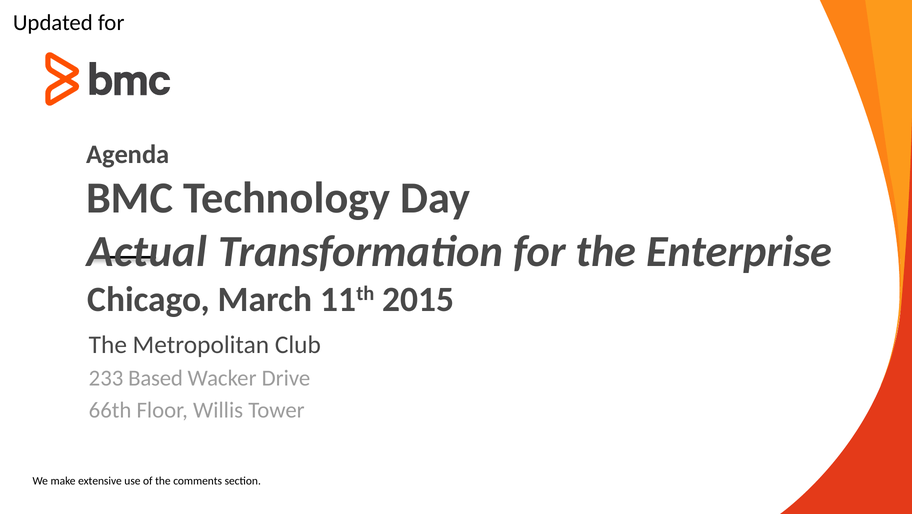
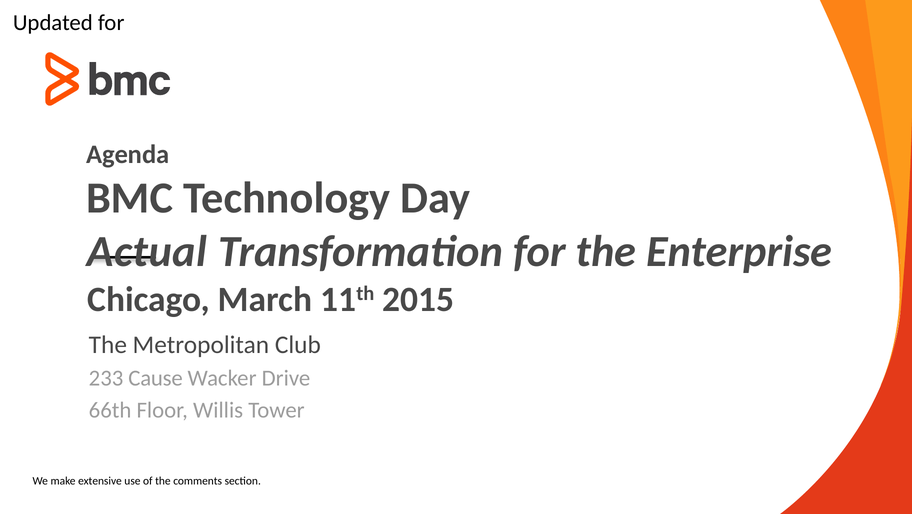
Based: Based -> Cause
